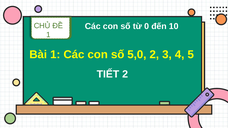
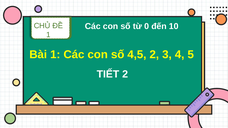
5,0: 5,0 -> 4,5
